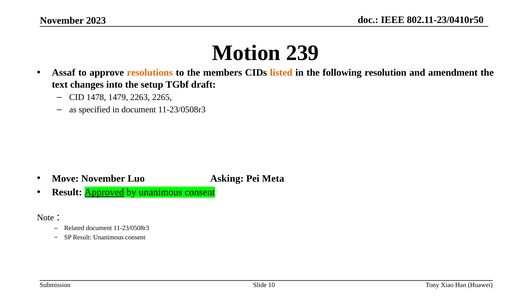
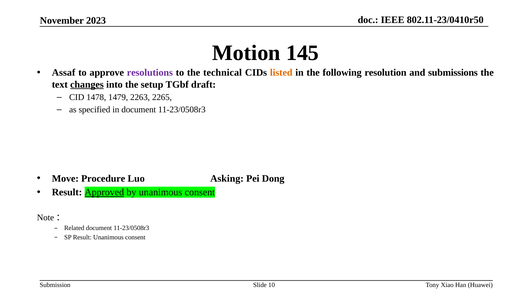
239: 239 -> 145
resolutions colour: orange -> purple
members: members -> technical
amendment: amendment -> submissions
changes underline: none -> present
Move November: November -> Procedure
Meta: Meta -> Dong
